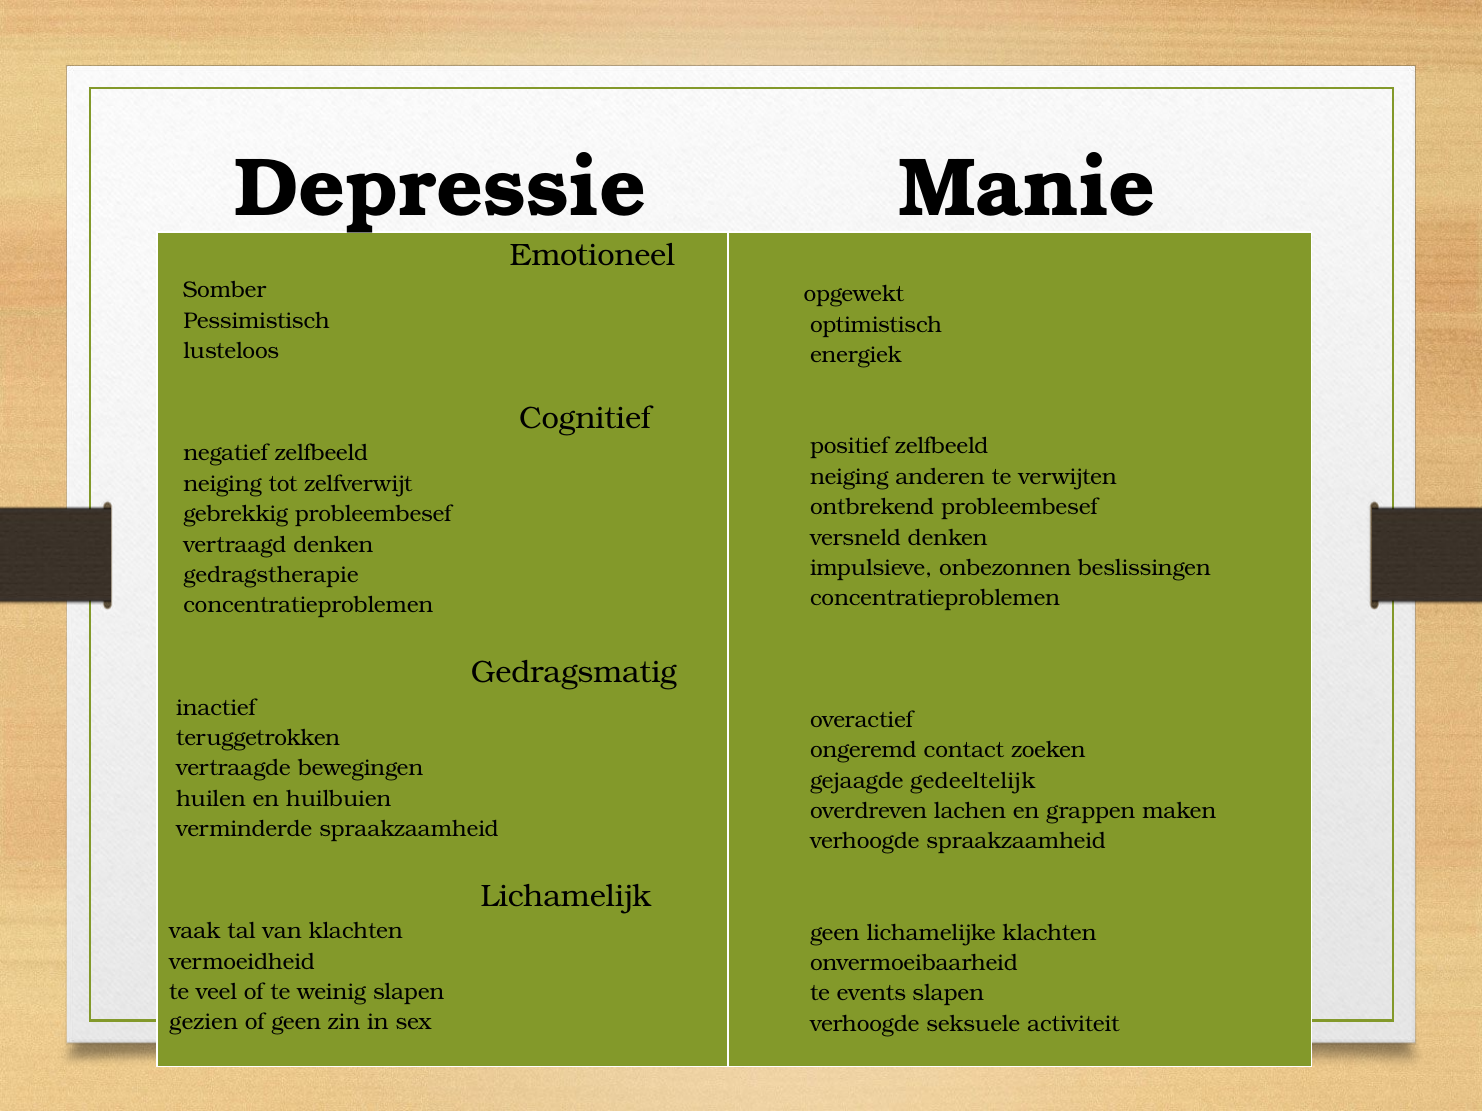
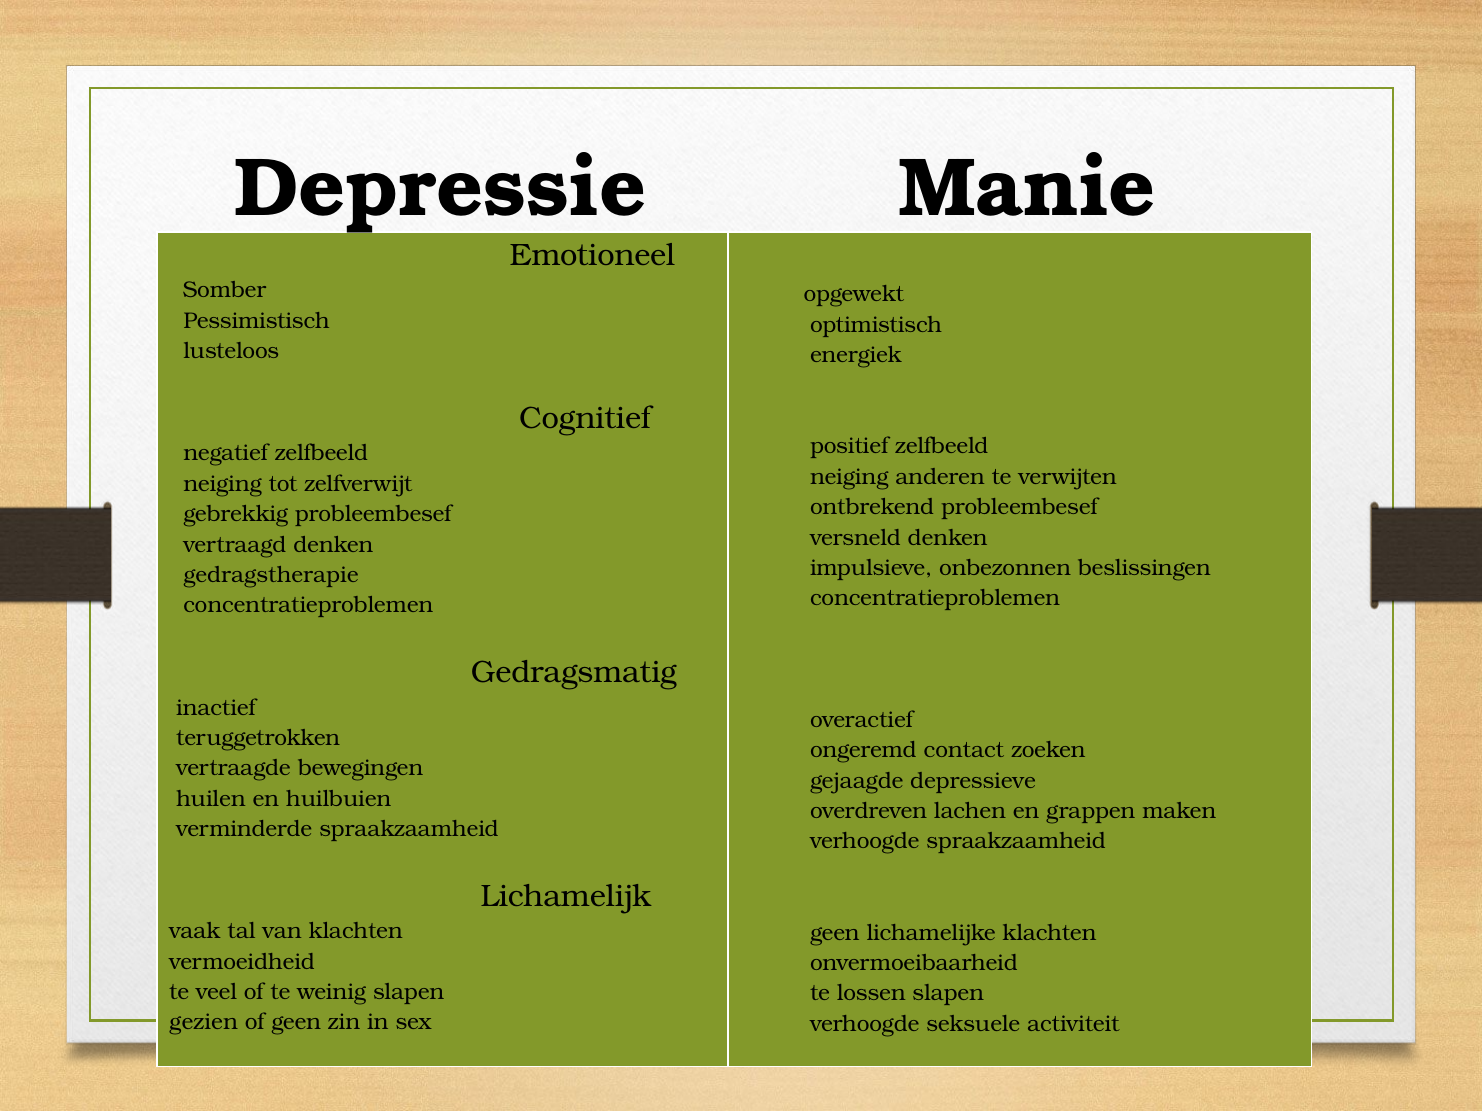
gedeeltelijk: gedeeltelijk -> depressieve
events: events -> lossen
